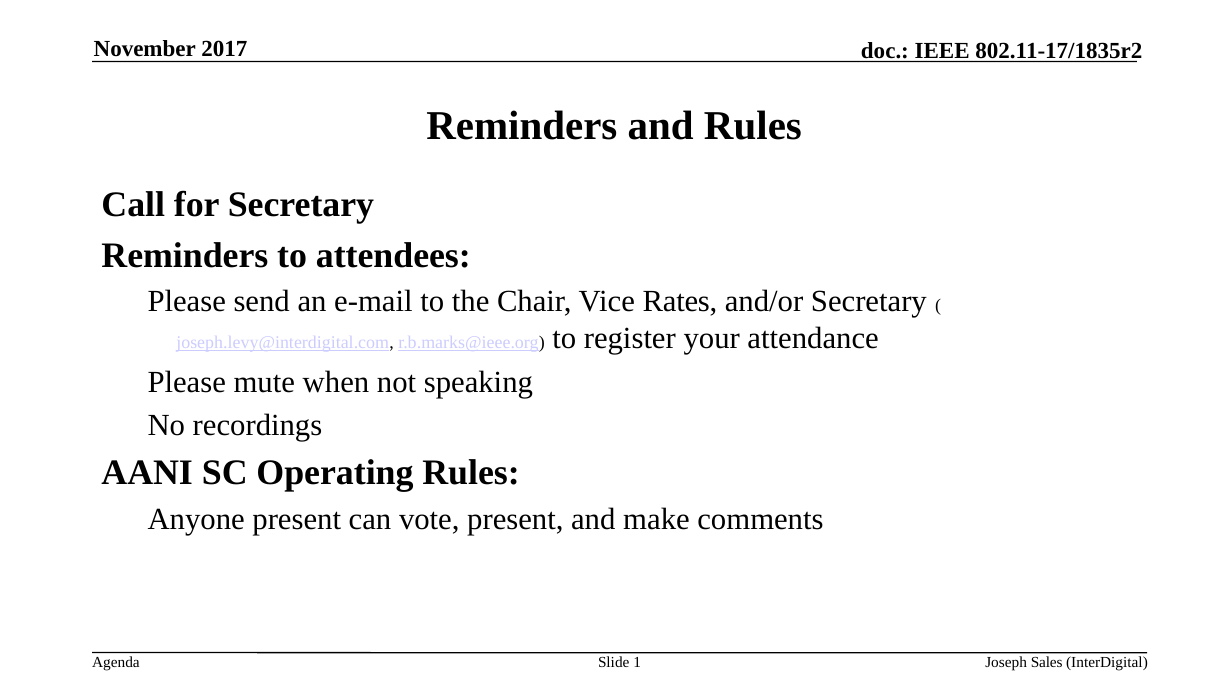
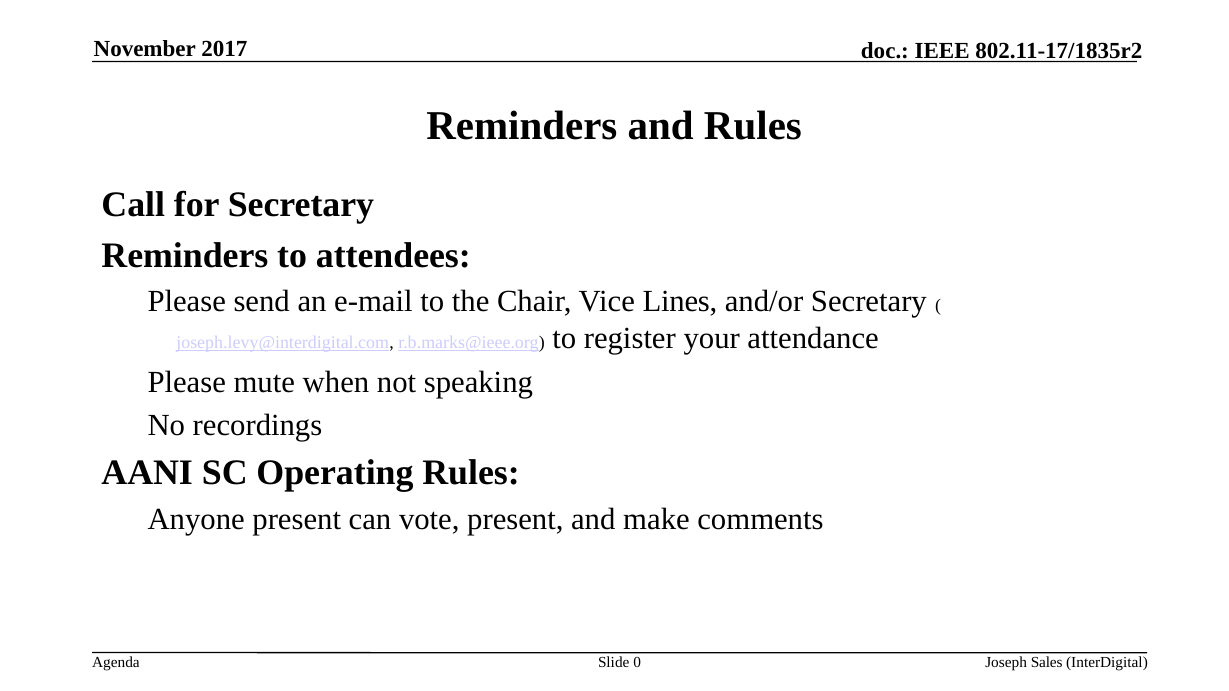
Rates: Rates -> Lines
1: 1 -> 0
